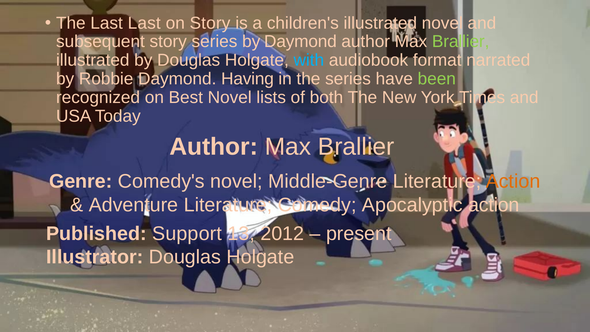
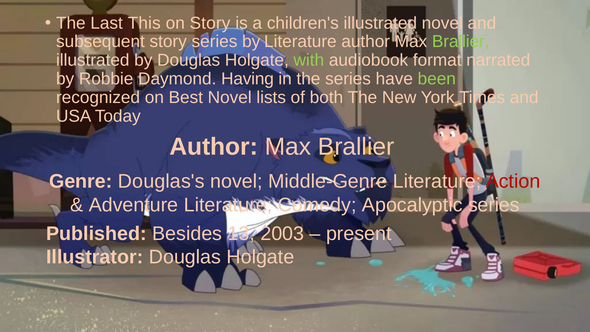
Last Last: Last -> This
by Daymond: Daymond -> Literature
with colour: light blue -> light green
Comedy's: Comedy's -> Douglas's
Action at (513, 181) colour: orange -> red
Apocalyptic action: action -> series
Support: Support -> Besides
2012: 2012 -> 2003
